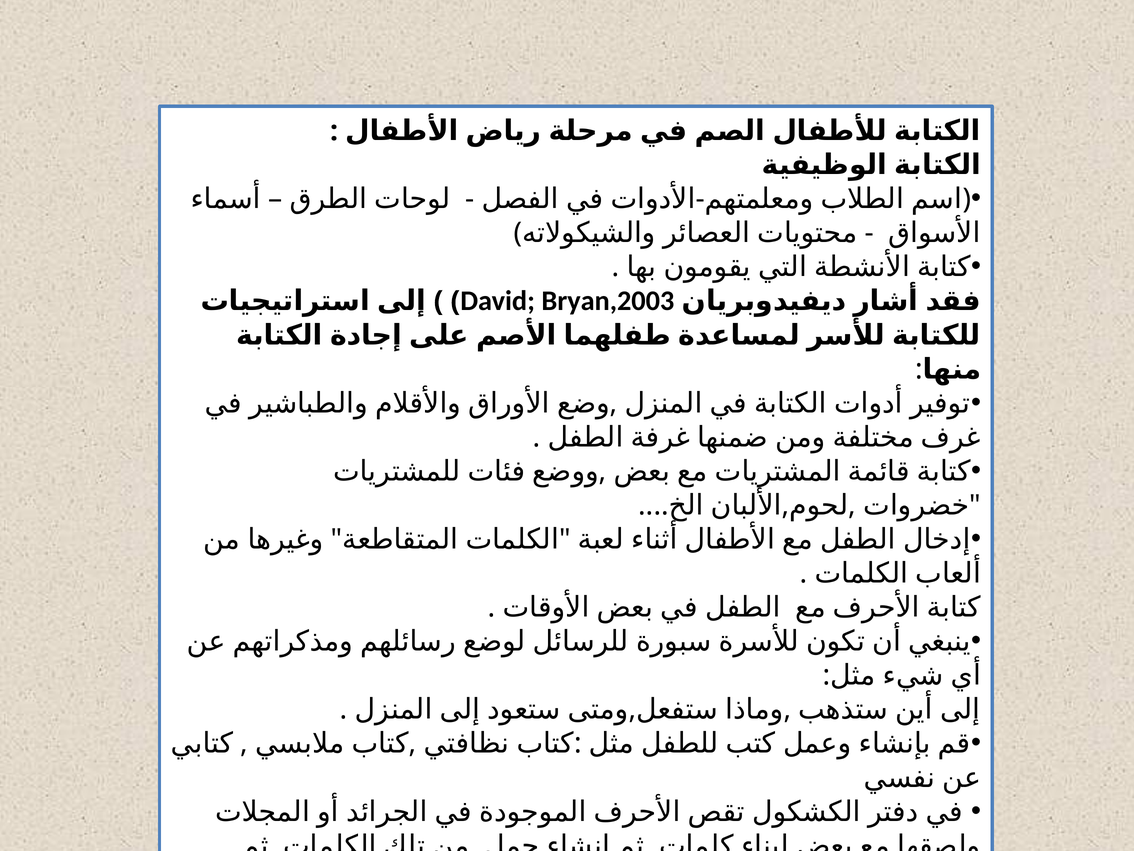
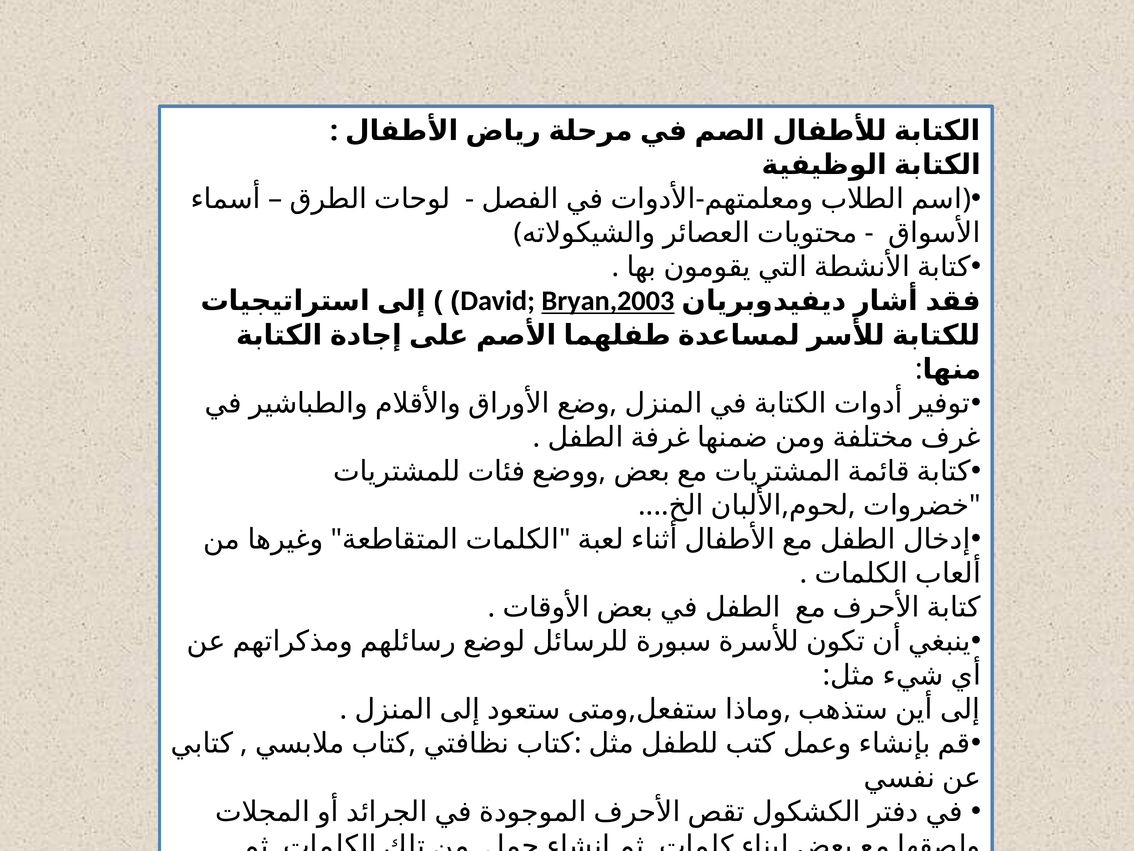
Bryan,2003 underline: none -> present
